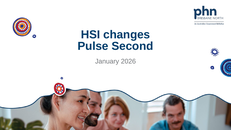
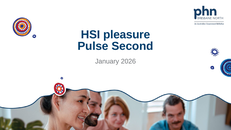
changes: changes -> pleasure
